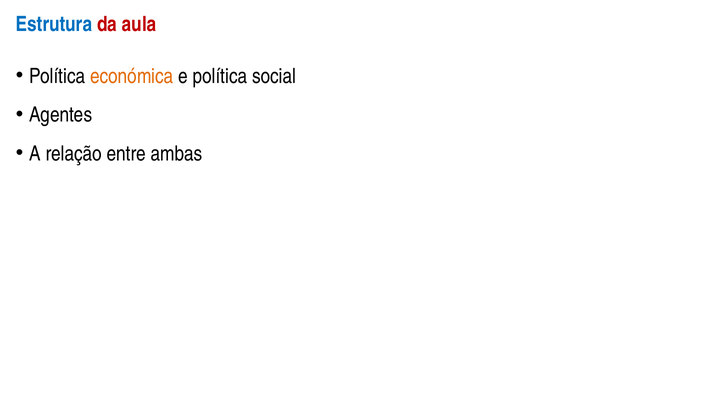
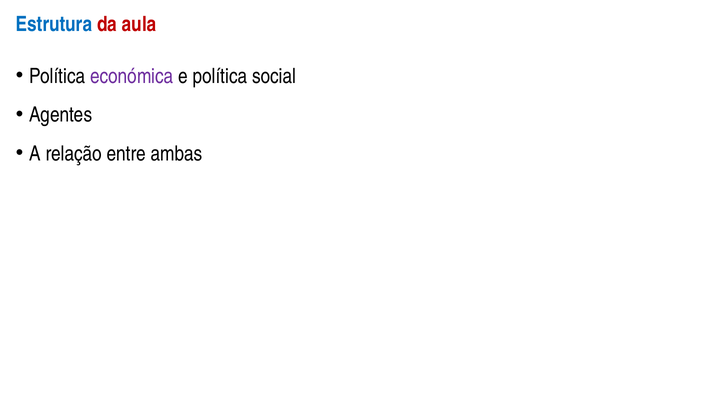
económica colour: orange -> purple
